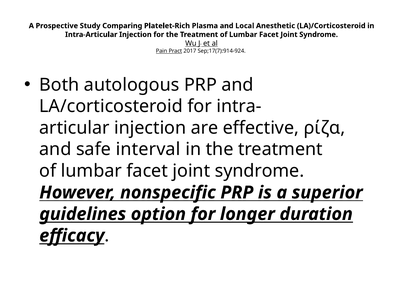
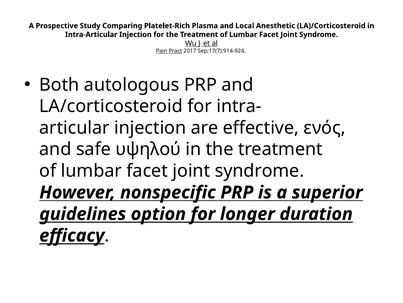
ρίζα: ρίζα -> ενός
interval: interval -> υψηλού
